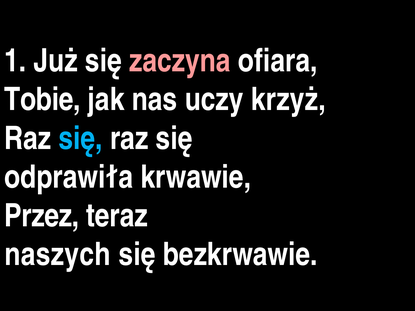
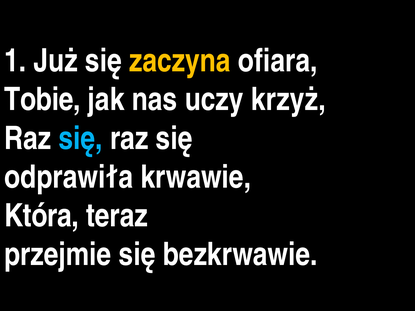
zaczyna colour: pink -> yellow
Przez: Przez -> Która
naszych: naszych -> przejmie
